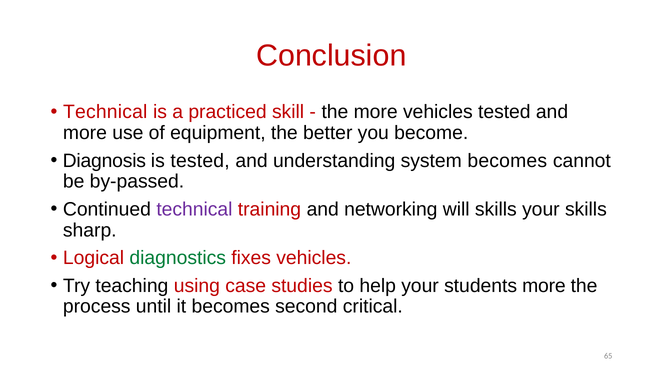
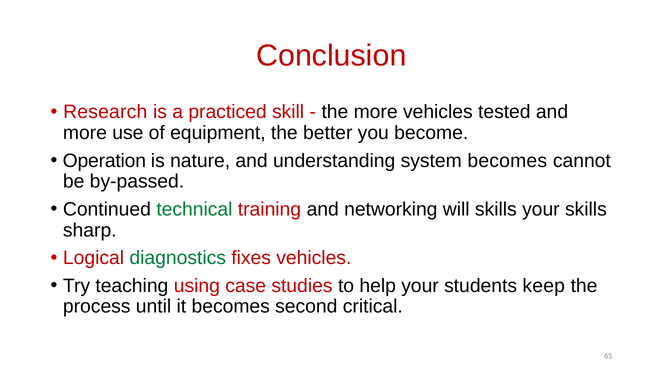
Technical at (105, 112): Technical -> Research
Diagnosis: Diagnosis -> Operation
is tested: tested -> nature
technical at (194, 209) colour: purple -> green
students more: more -> keep
